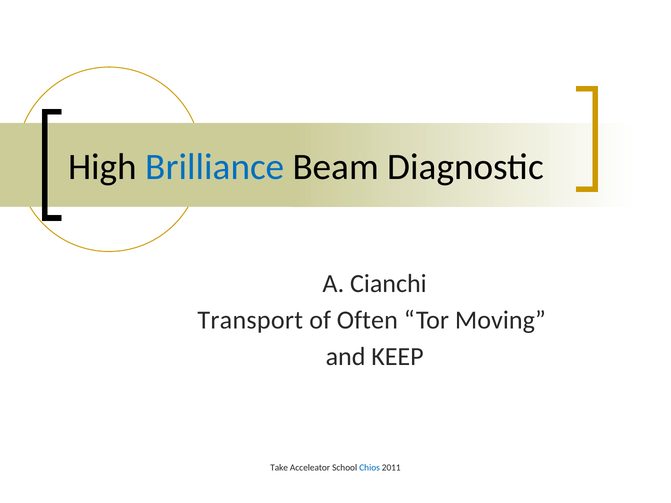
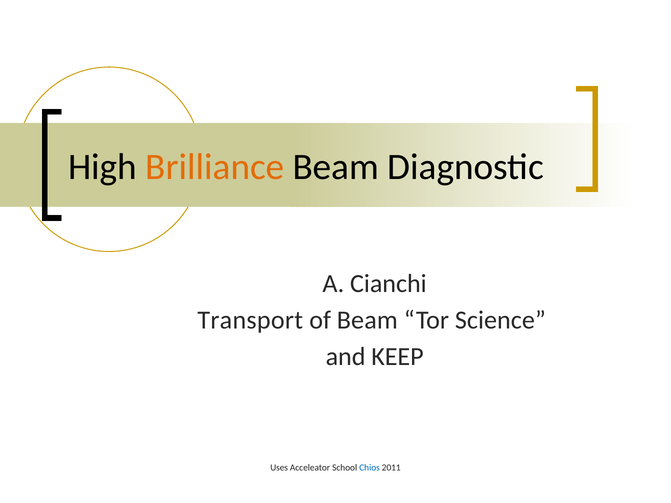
Brilliance colour: blue -> orange
of Often: Often -> Beam
Moving: Moving -> Science
Take: Take -> Uses
